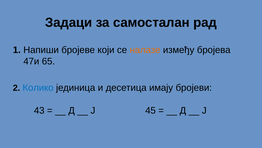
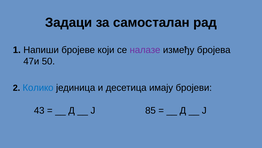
налазе colour: orange -> purple
65: 65 -> 50
45: 45 -> 85
